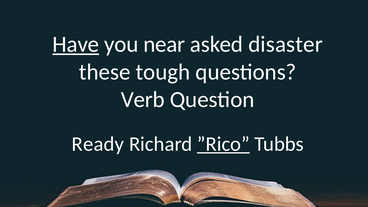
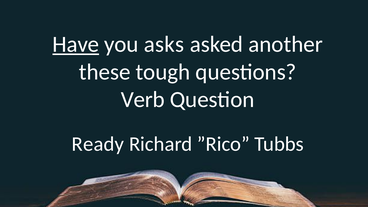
near: near -> asks
disaster: disaster -> another
”Rico underline: present -> none
